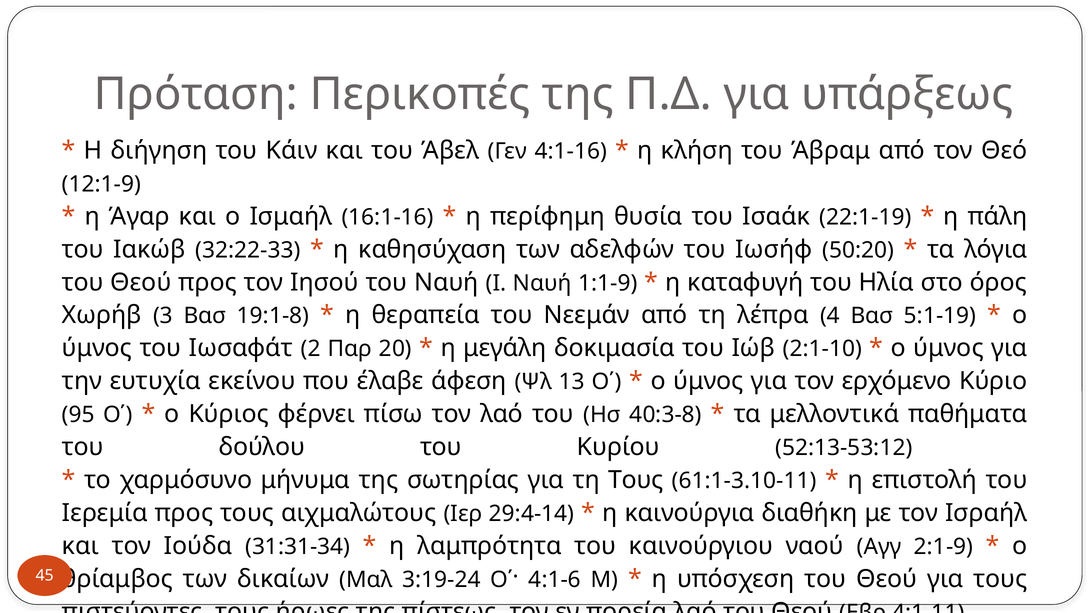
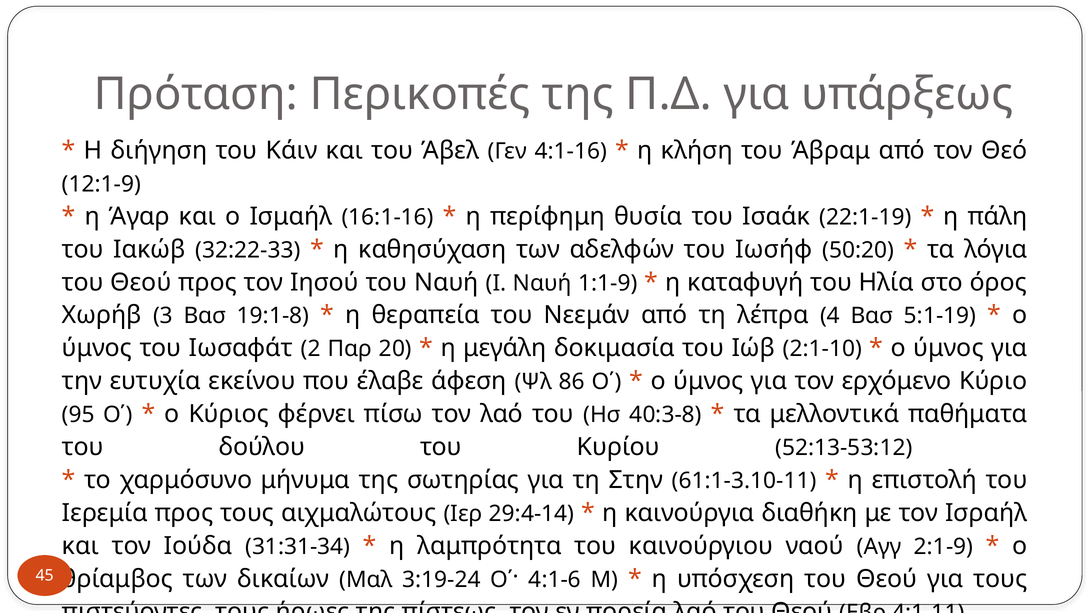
13: 13 -> 86
τη Τους: Τους -> Στην
